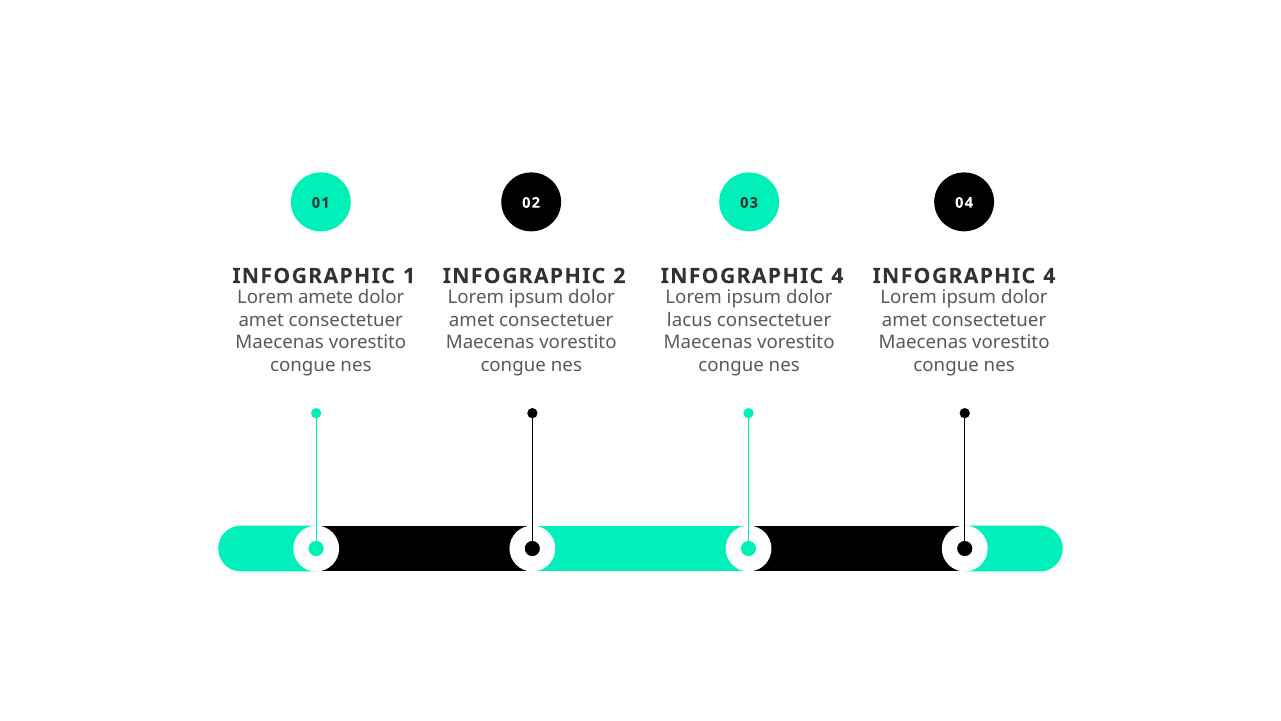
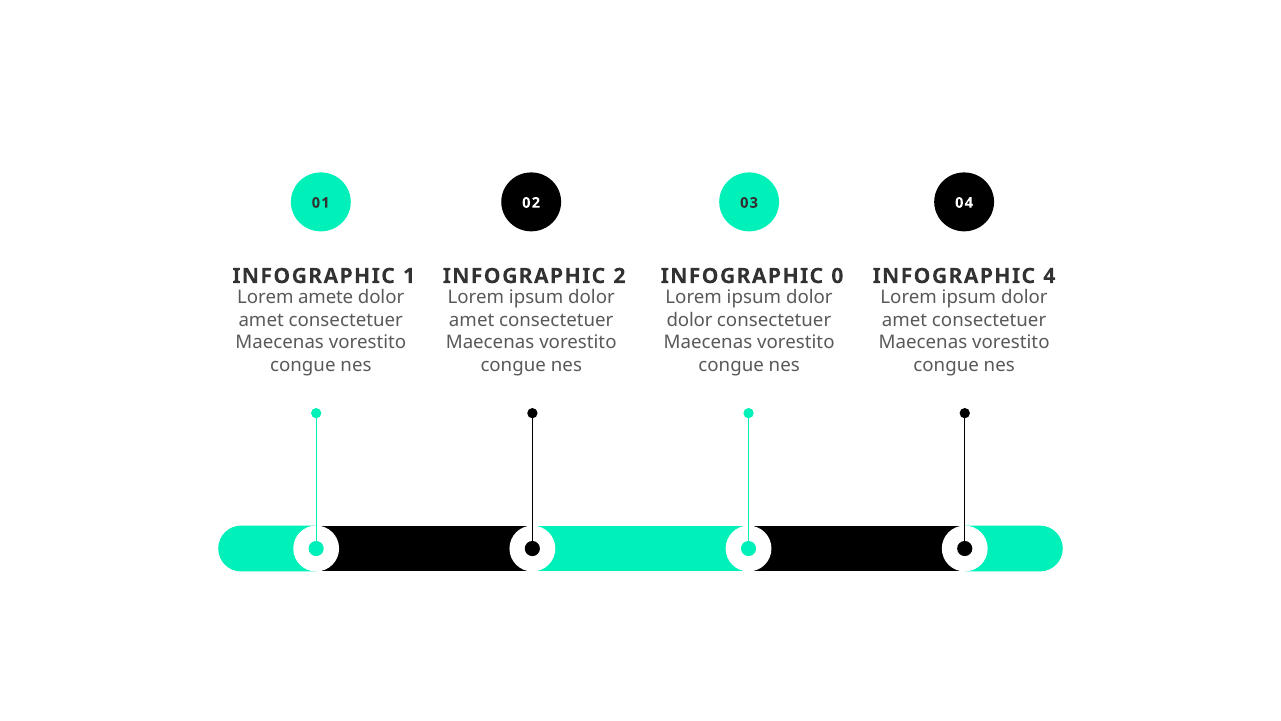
4 at (837, 276): 4 -> 0
lacus at (689, 320): lacus -> dolor
